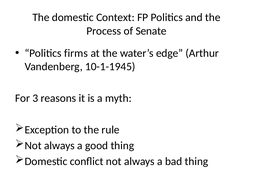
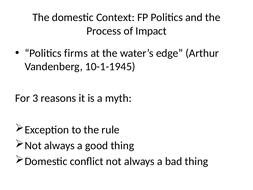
Senate: Senate -> Impact
